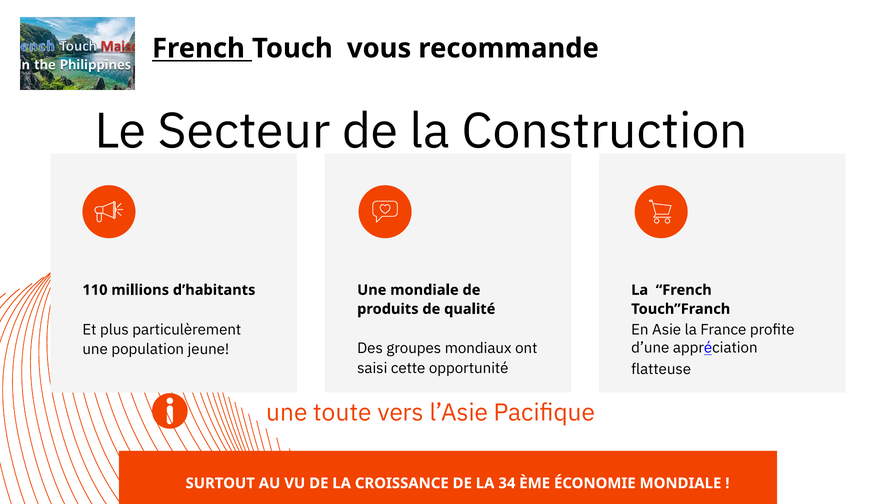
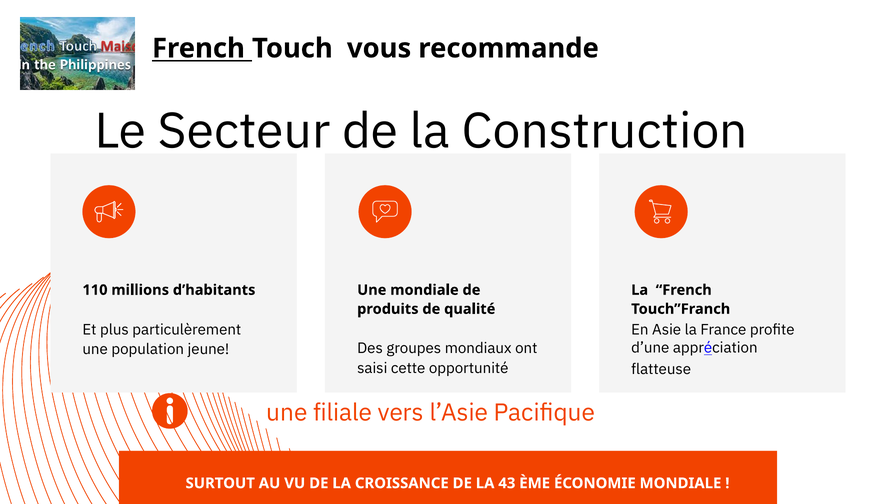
toute: toute -> filiale
34: 34 -> 43
